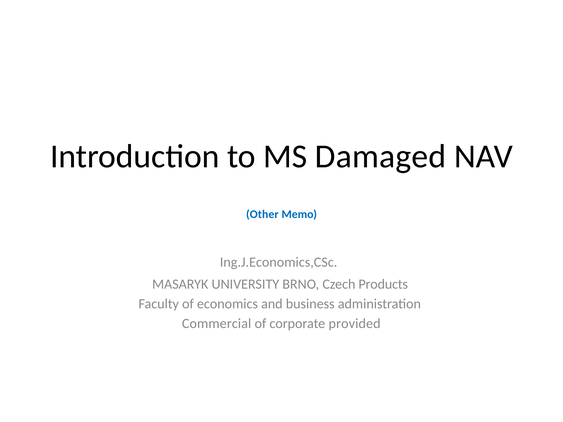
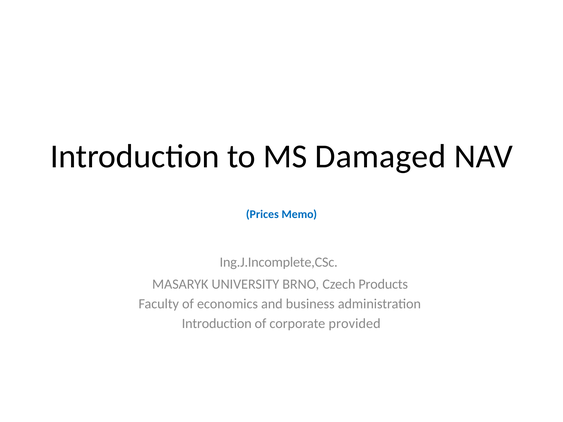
Other: Other -> Prices
Ing.J.Economics,CSc: Ing.J.Economics,CSc -> Ing.J.Incomplete,CSc
Commercial at (217, 324): Commercial -> Introduction
